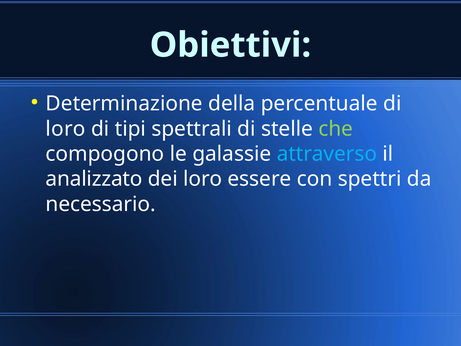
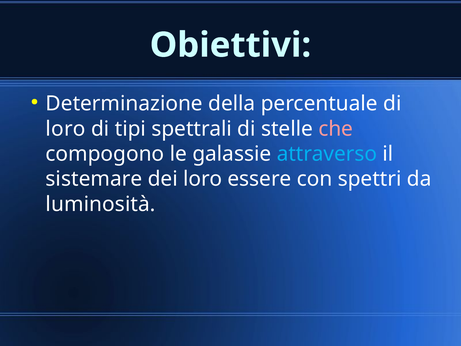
che colour: light green -> pink
analizzato: analizzato -> sistemare
necessario: necessario -> luminosità
